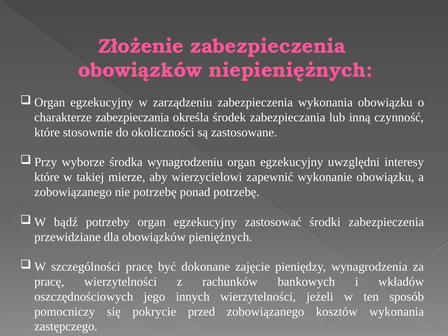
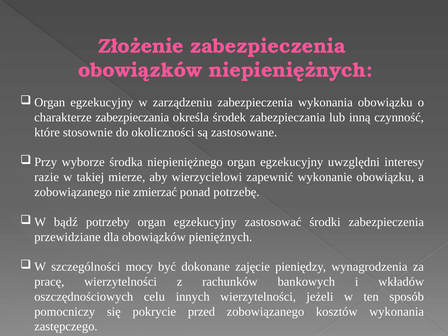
wynagrodzeniu: wynagrodzeniu -> niepieniężnego
które at (47, 177): które -> razie
nie potrzebę: potrzebę -> zmierzać
szczególności pracę: pracę -> mocy
jego: jego -> celu
